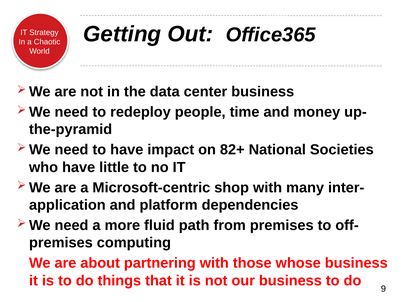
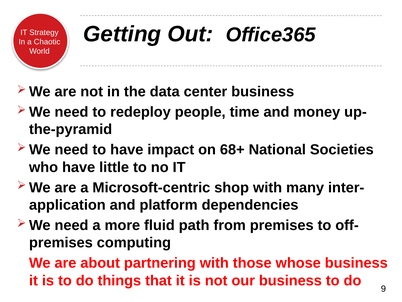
82+: 82+ -> 68+
